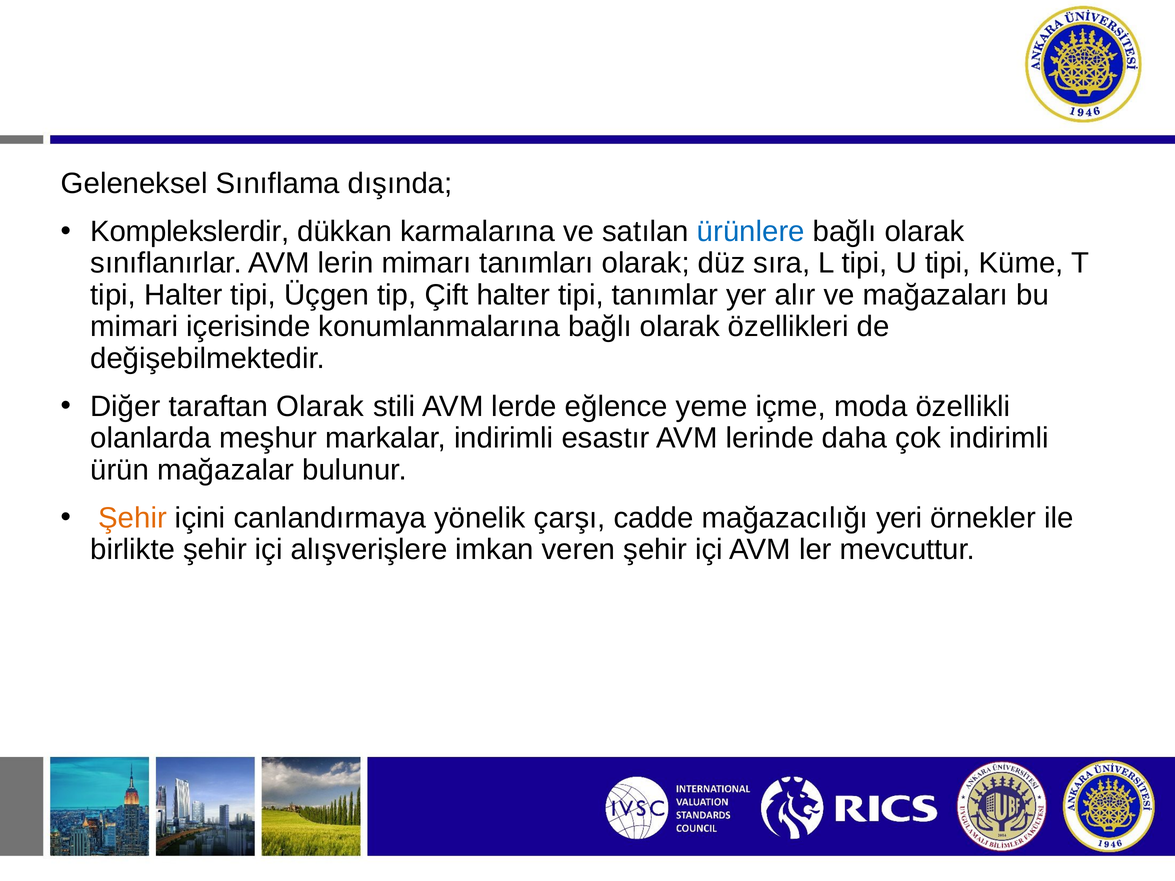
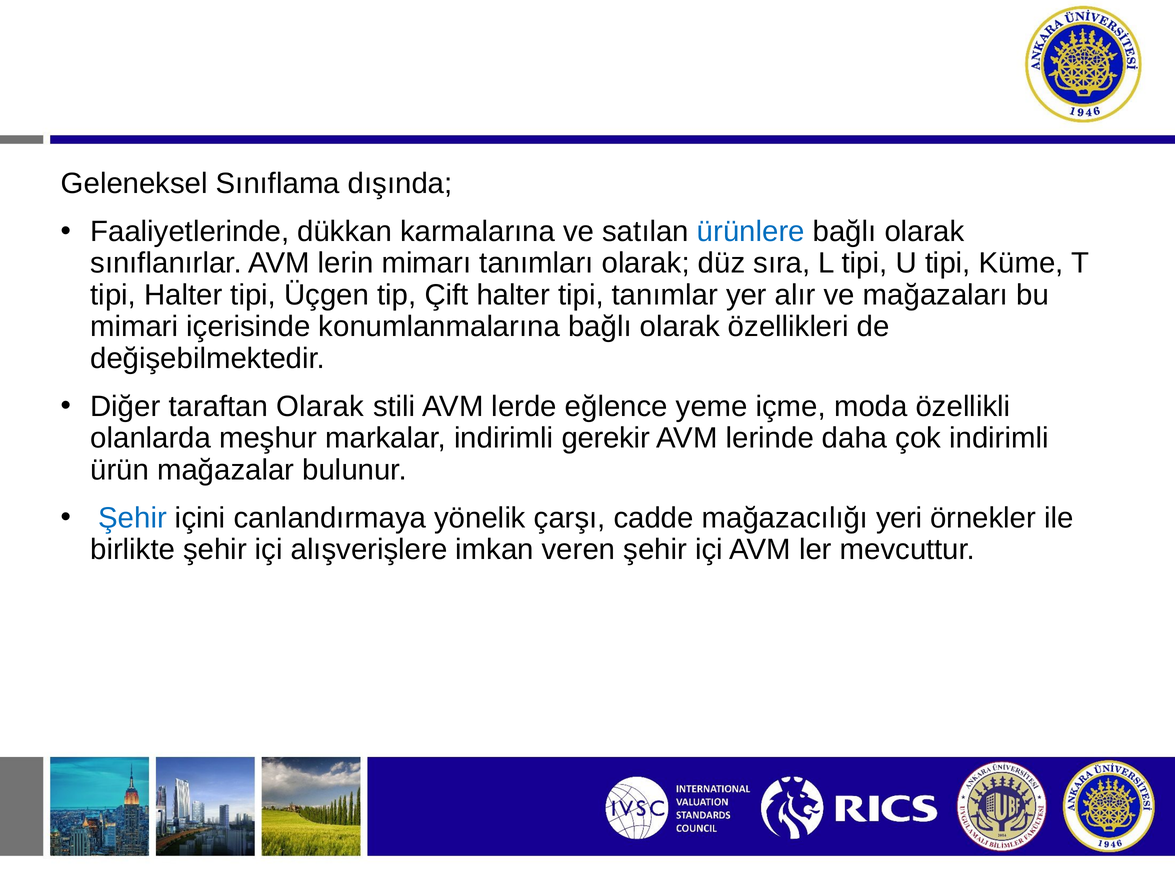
Komplekslerdir: Komplekslerdir -> Faaliyetlerinde
esastır: esastır -> gerekir
Şehir at (133, 518) colour: orange -> blue
